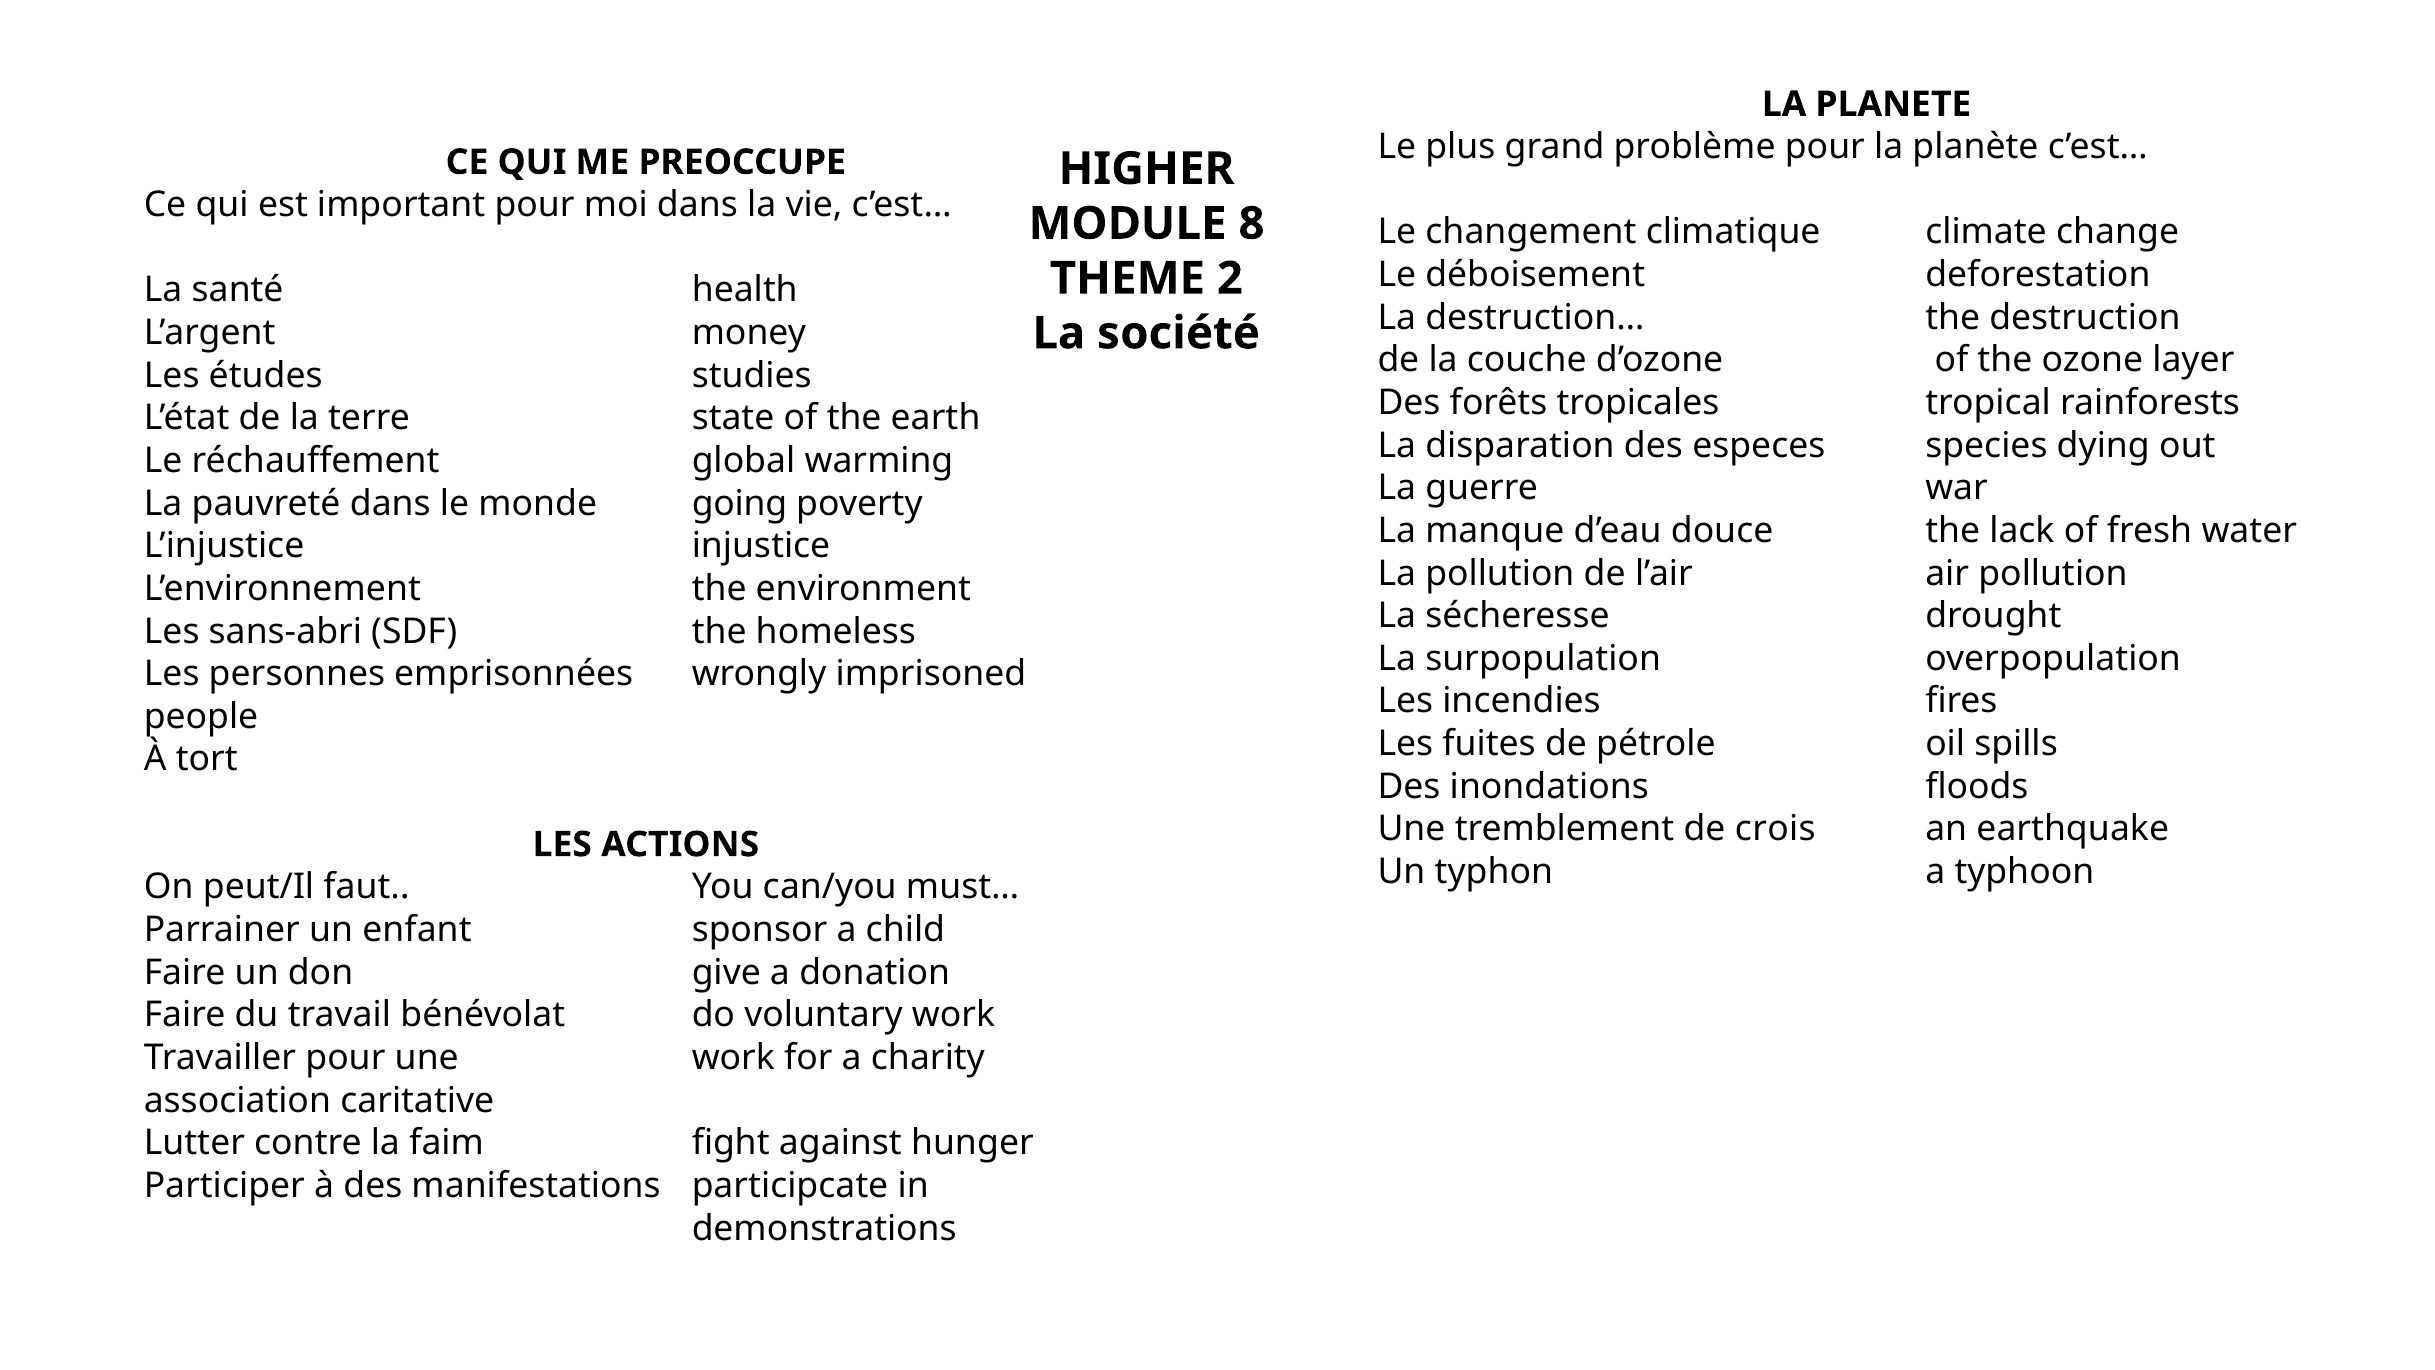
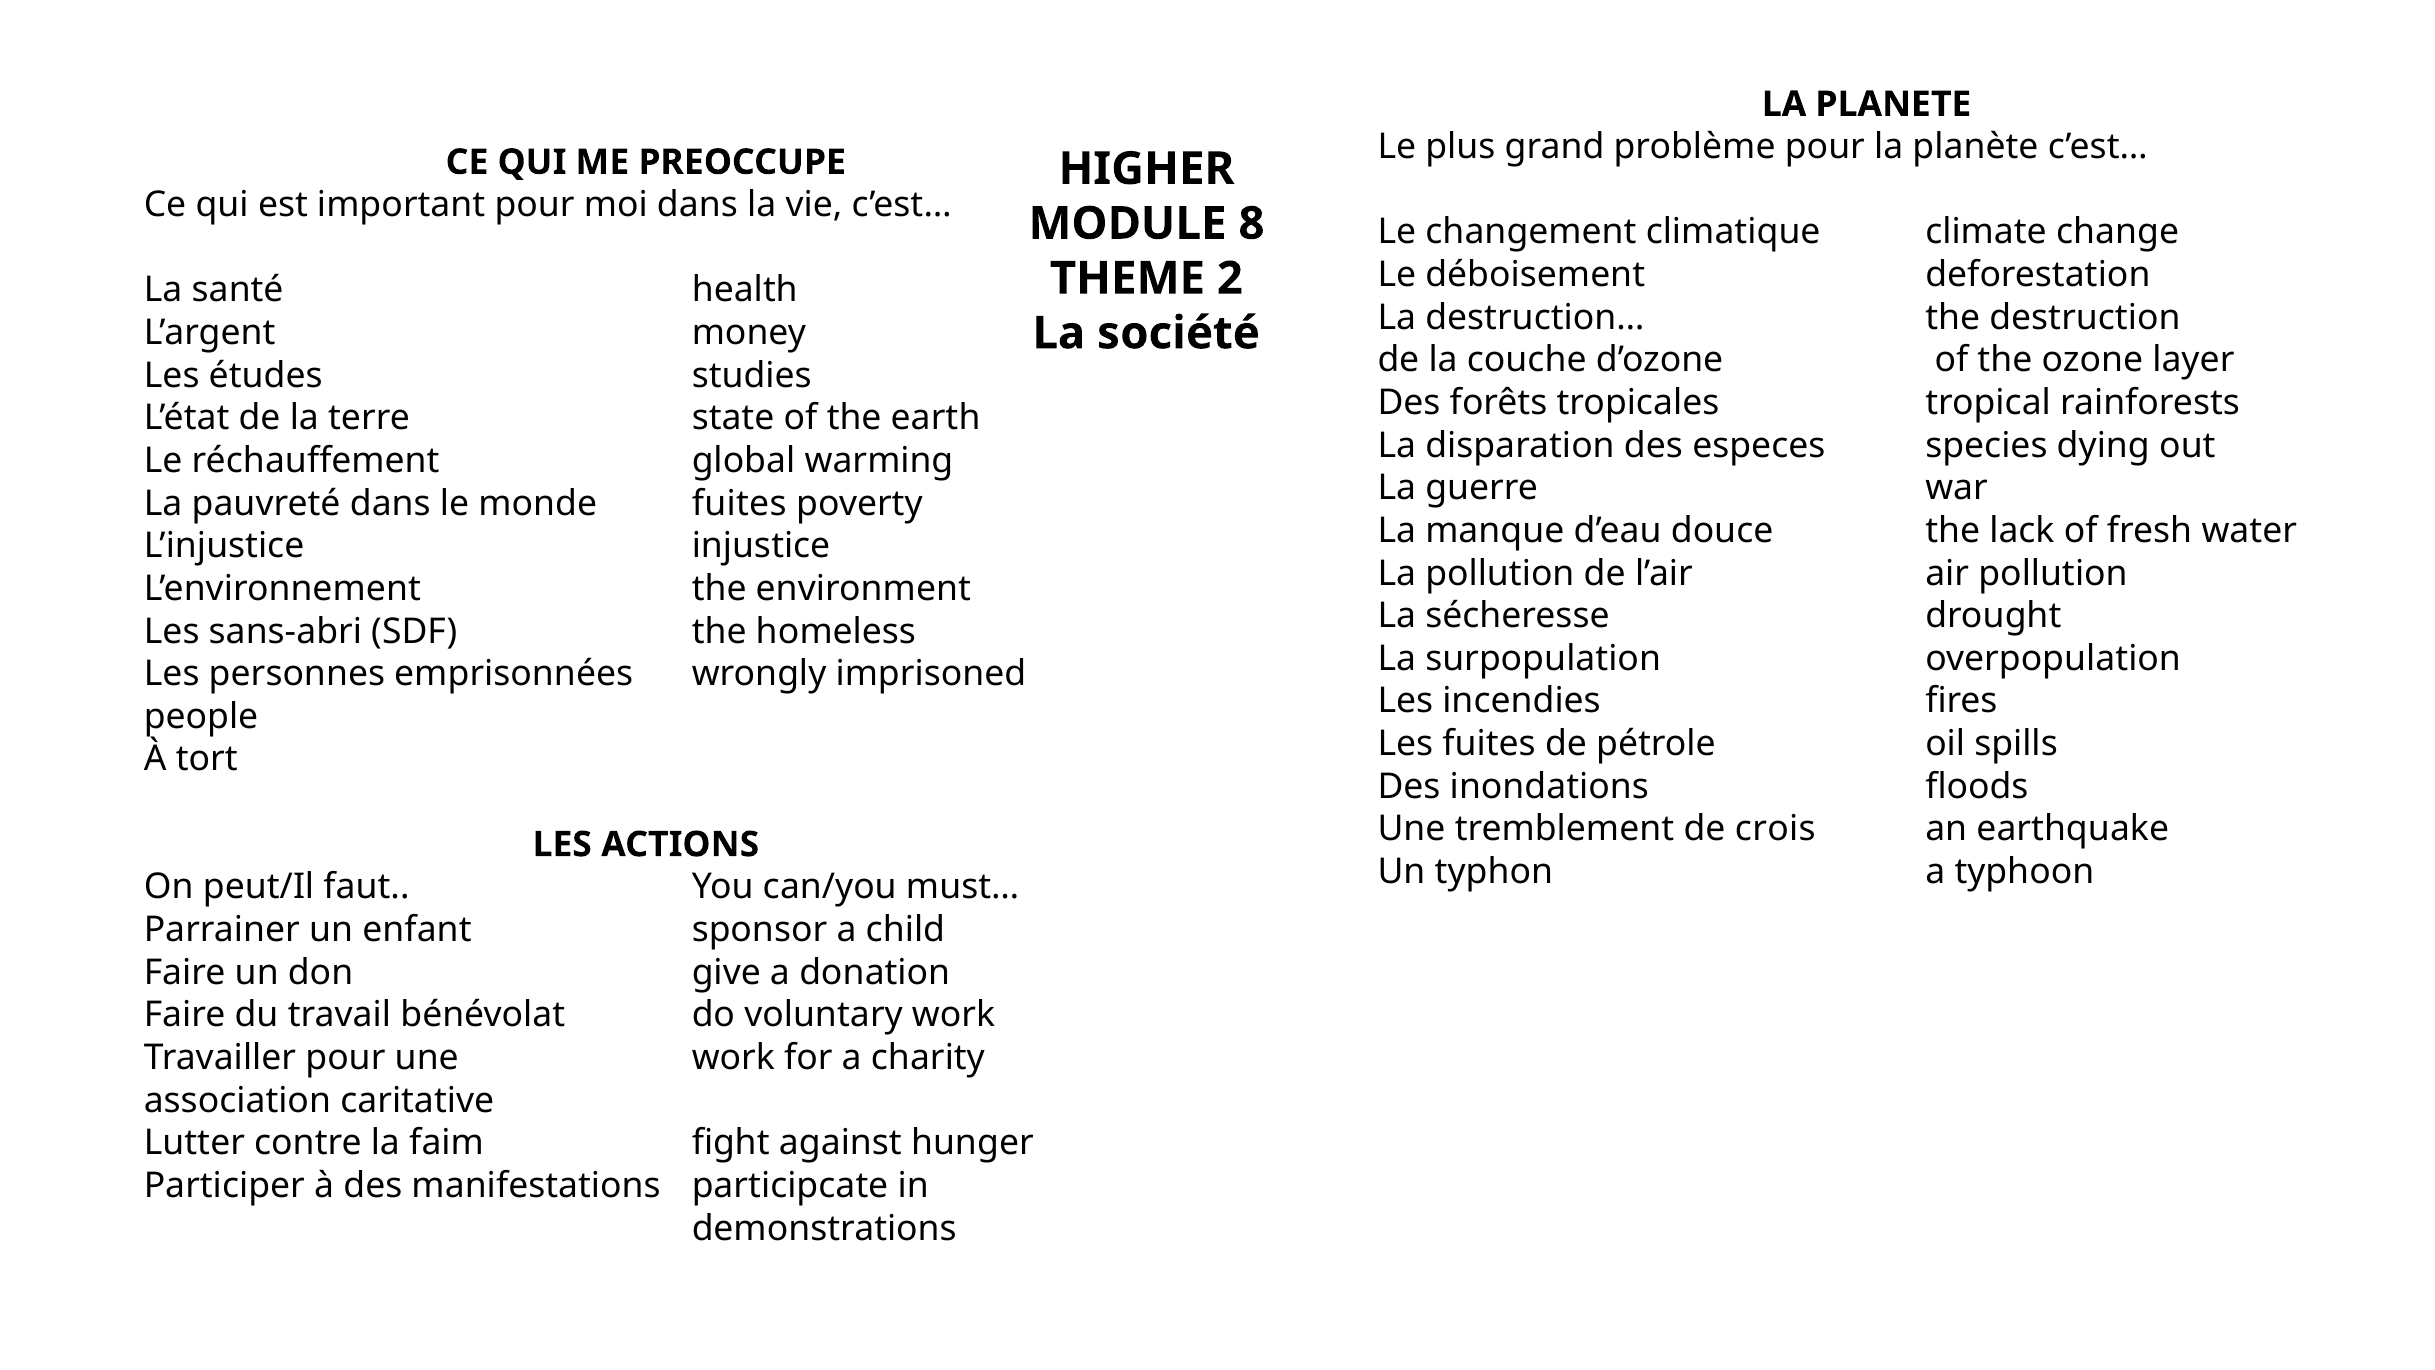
monde going: going -> fuites
